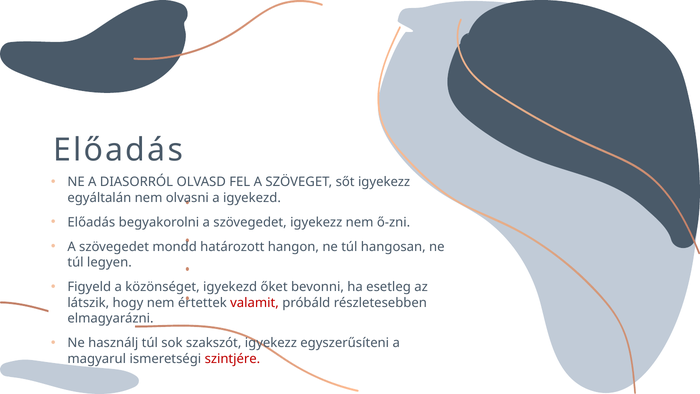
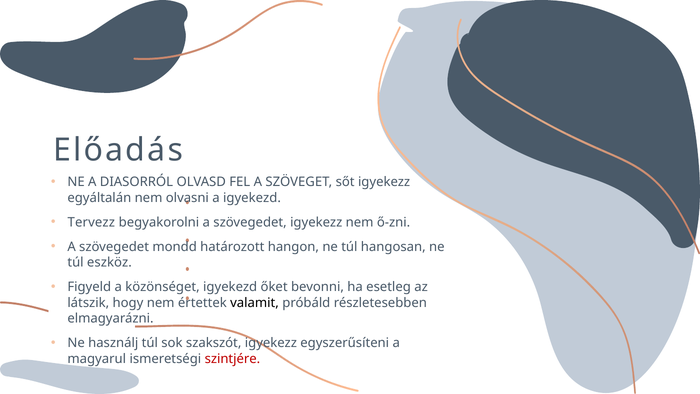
Előadás at (91, 222): Előadás -> Tervezz
legyen: legyen -> eszköz
valamit colour: red -> black
